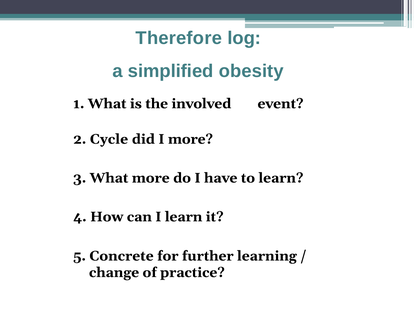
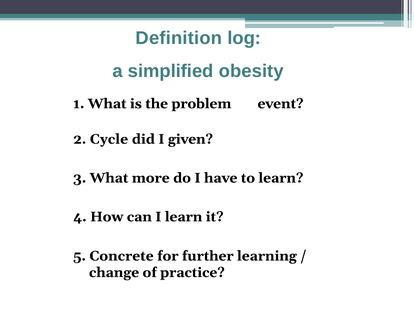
Therefore: Therefore -> Definition
involved: involved -> problem
I more: more -> given
